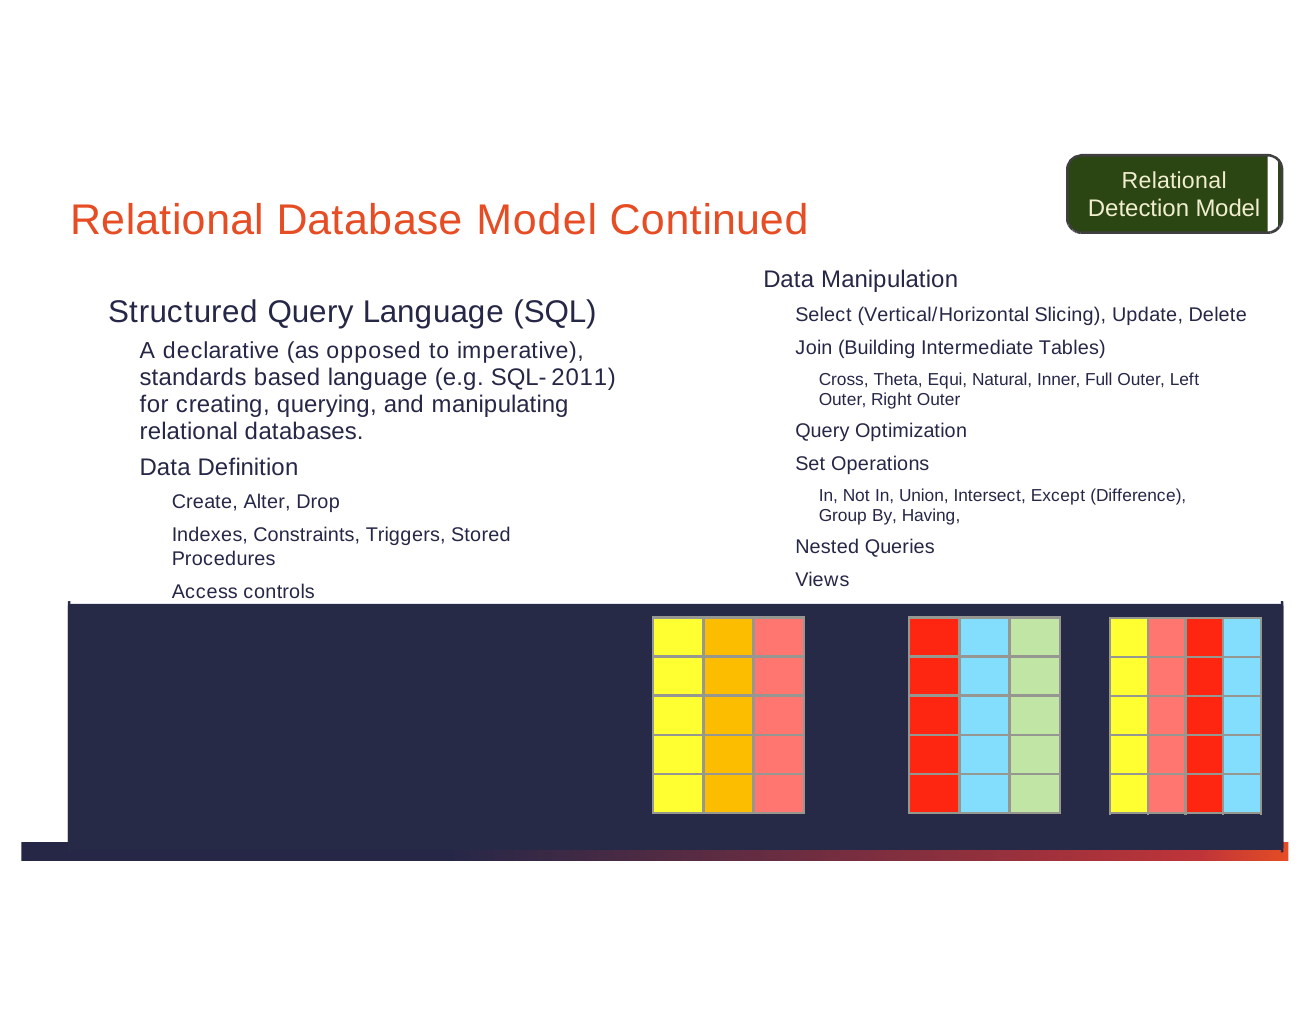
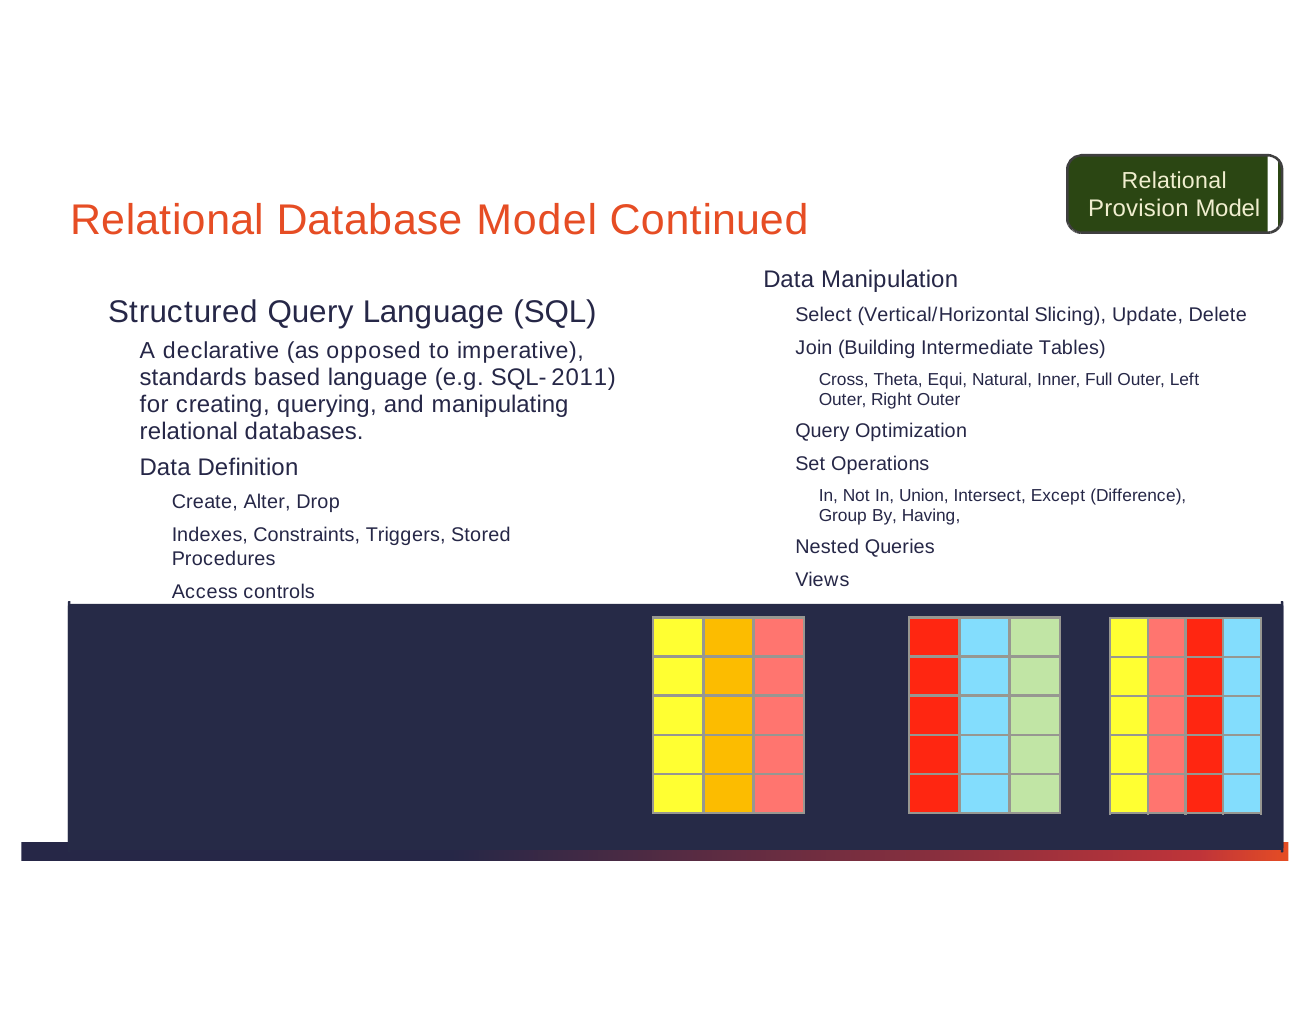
Detection: Detection -> Provision
